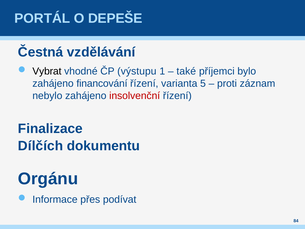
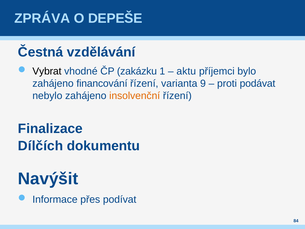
PORTÁL: PORTÁL -> ZPRÁVA
výstupu: výstupu -> zakázku
také: také -> aktu
5: 5 -> 9
záznam: záznam -> podávat
insolvenční colour: red -> orange
Orgánu: Orgánu -> Navýšit
